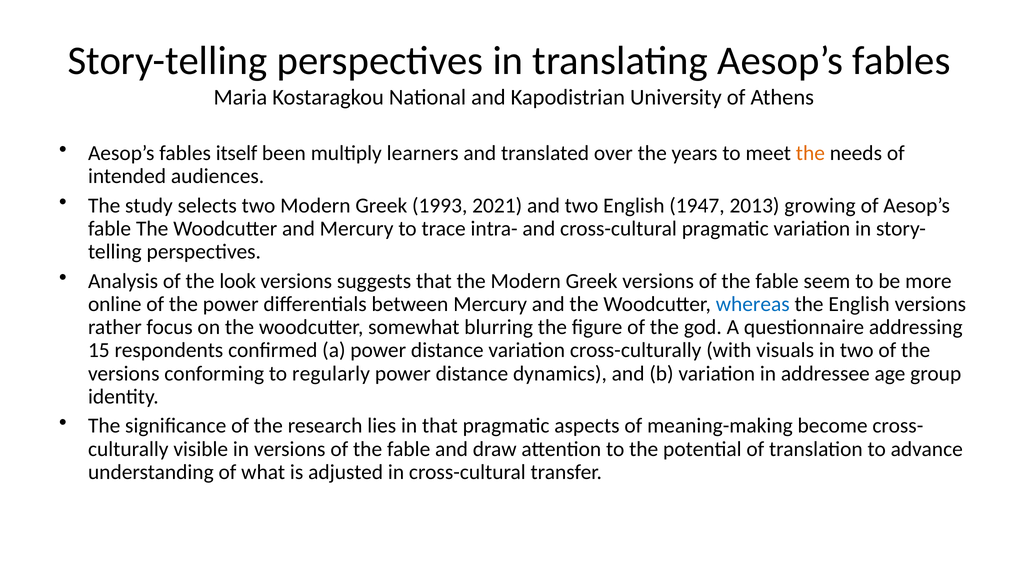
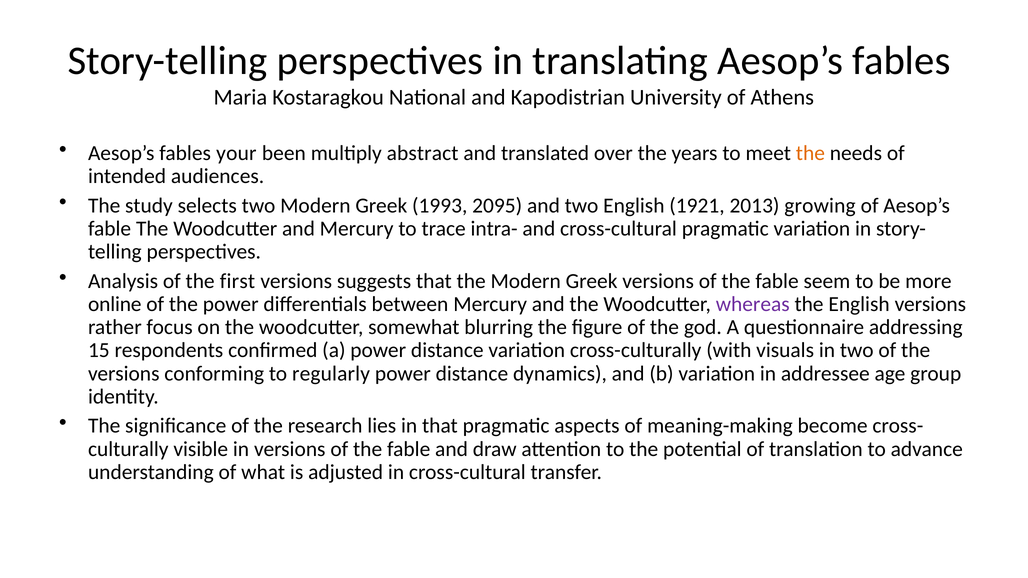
itself: itself -> your
learners: learners -> abstract
2021: 2021 -> 2095
1947: 1947 -> 1921
look: look -> first
whereas colour: blue -> purple
